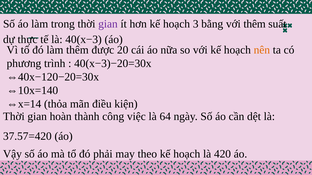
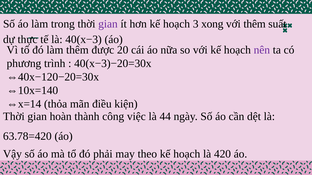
bằng: bằng -> xong
nên colour: orange -> purple
64: 64 -> 44
37.57=420: 37.57=420 -> 63.78=420
